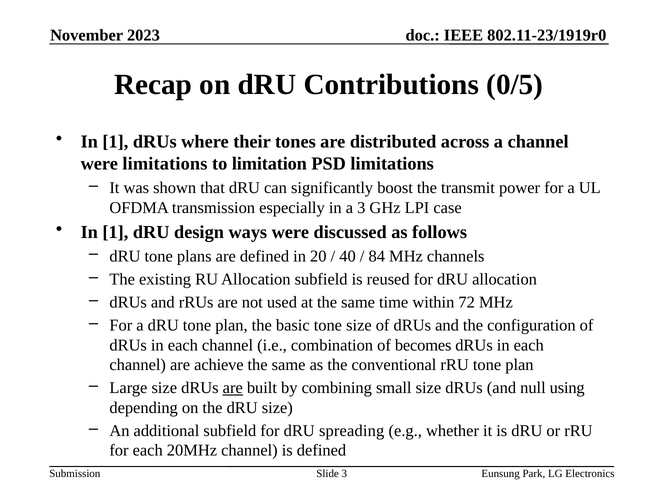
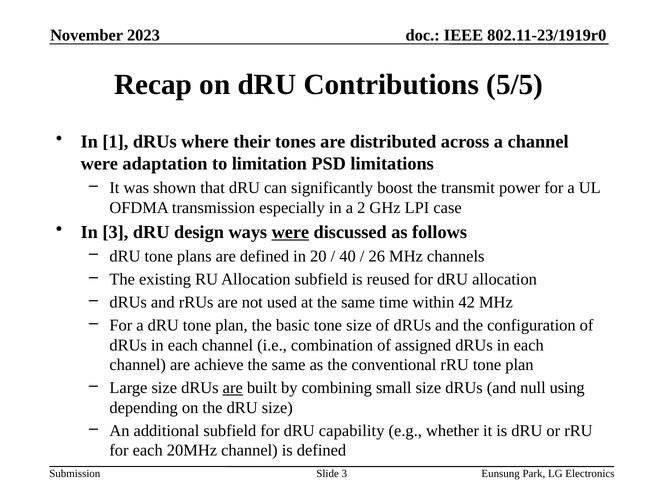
0/5: 0/5 -> 5/5
were limitations: limitations -> adaptation
a 3: 3 -> 2
1 at (115, 232): 1 -> 3
were at (290, 232) underline: none -> present
84: 84 -> 26
72: 72 -> 42
becomes: becomes -> assigned
spreading: spreading -> capability
